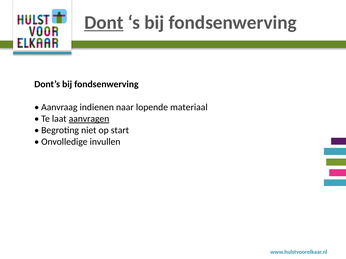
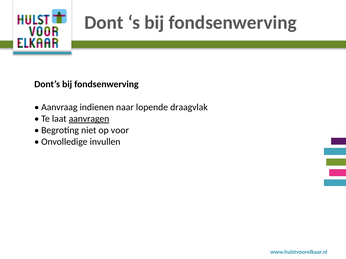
Dont underline: present -> none
materiaal: materiaal -> draagvlak
start: start -> voor
